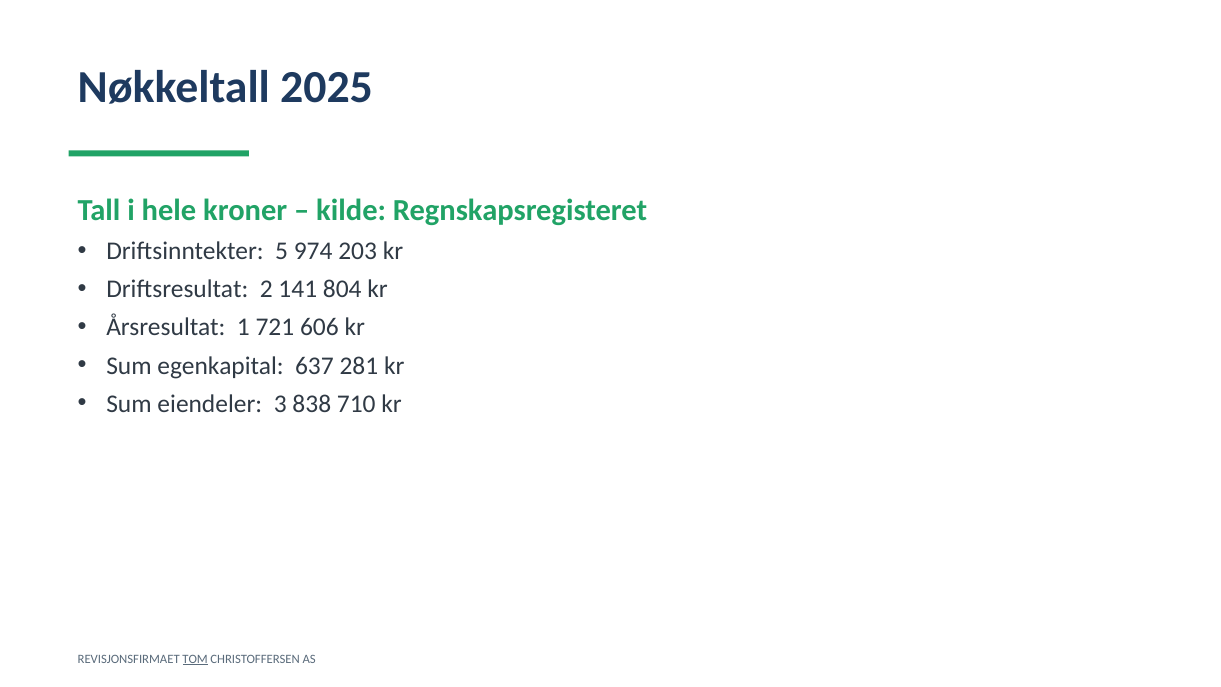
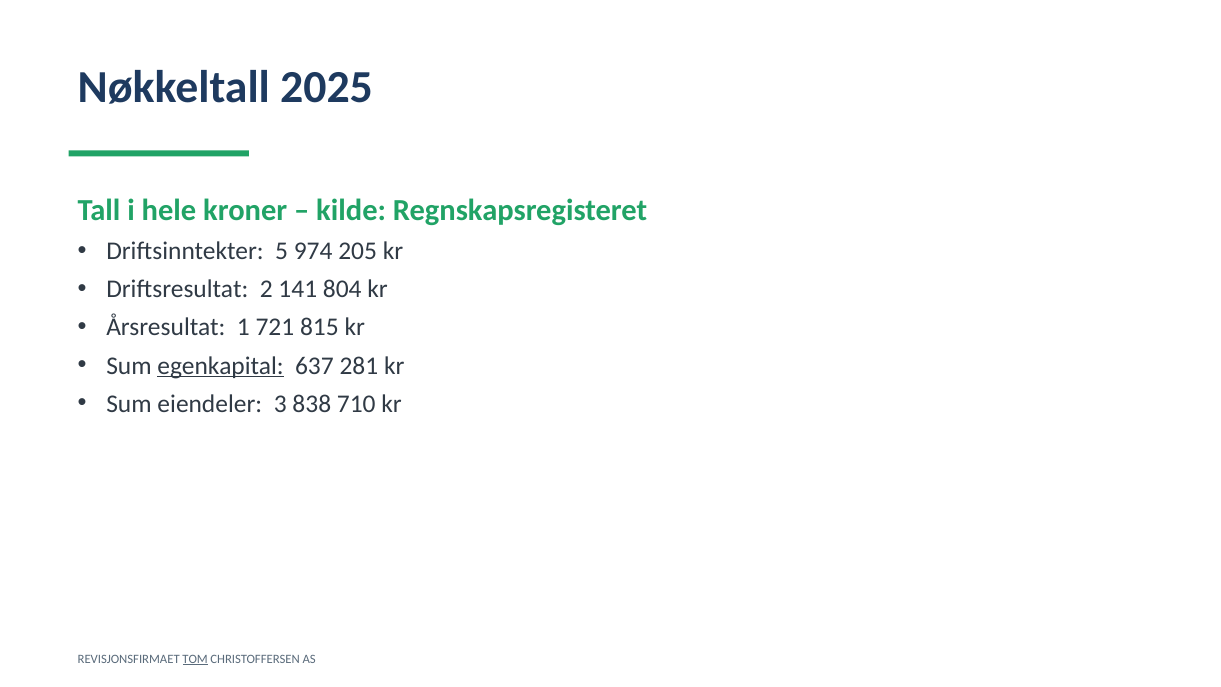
203: 203 -> 205
606: 606 -> 815
egenkapital underline: none -> present
